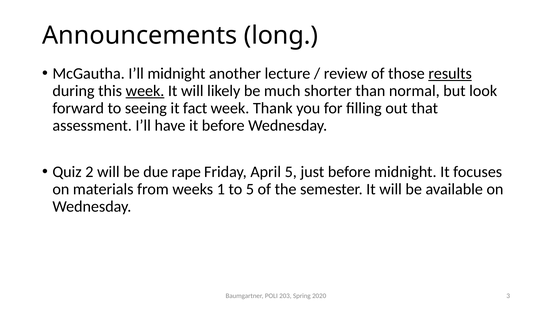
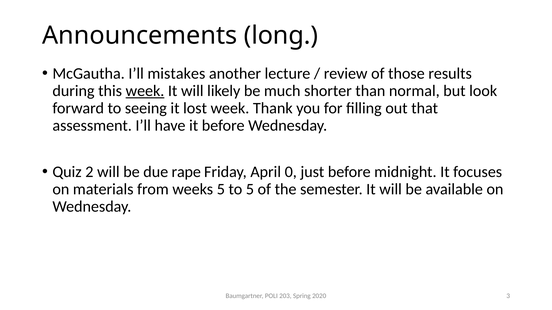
I’ll midnight: midnight -> mistakes
results underline: present -> none
fact: fact -> lost
April 5: 5 -> 0
weeks 1: 1 -> 5
